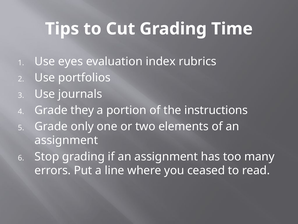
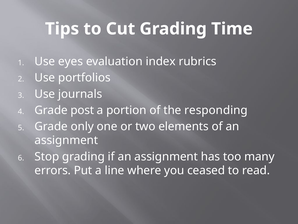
they: they -> post
instructions: instructions -> responding
